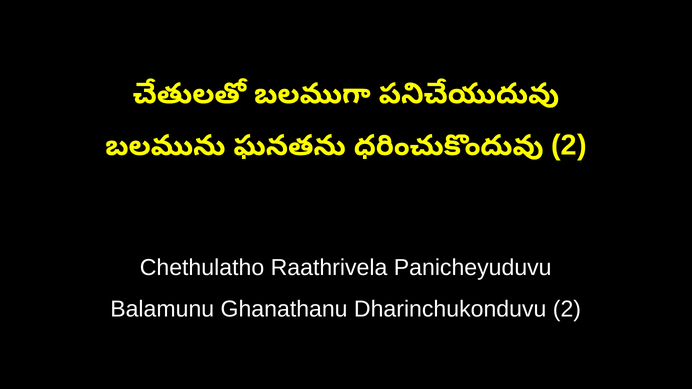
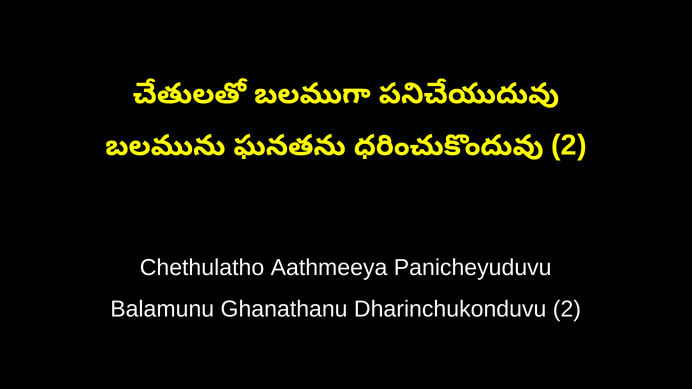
Raathrivela: Raathrivela -> Aathmeeya
